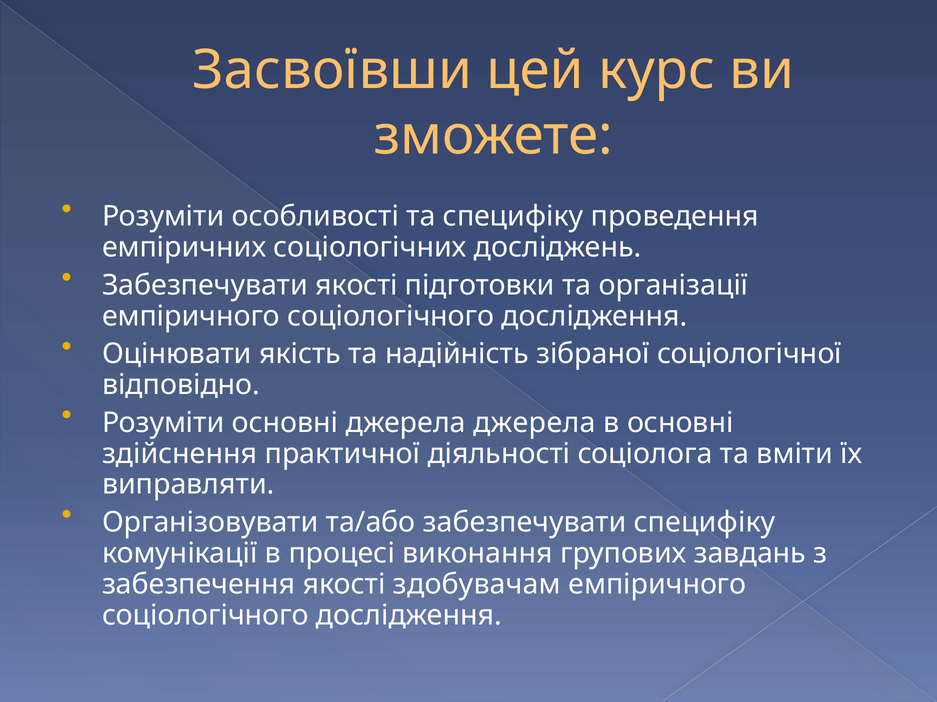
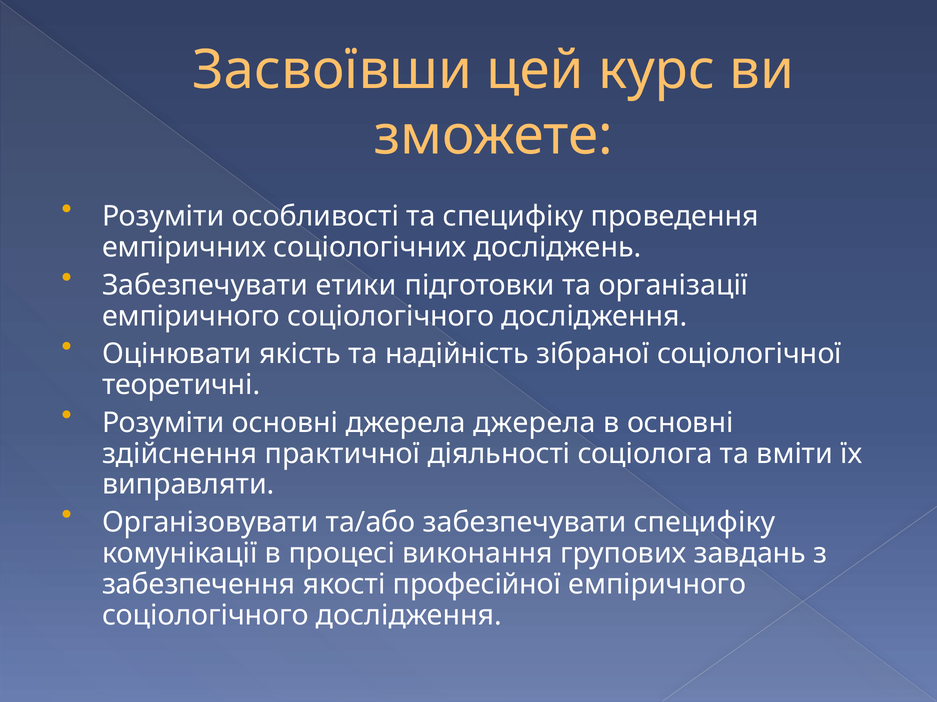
Забезпечувати якості: якості -> етики
відповідно: відповідно -> теоретичні
здобувачам: здобувачам -> професійної
